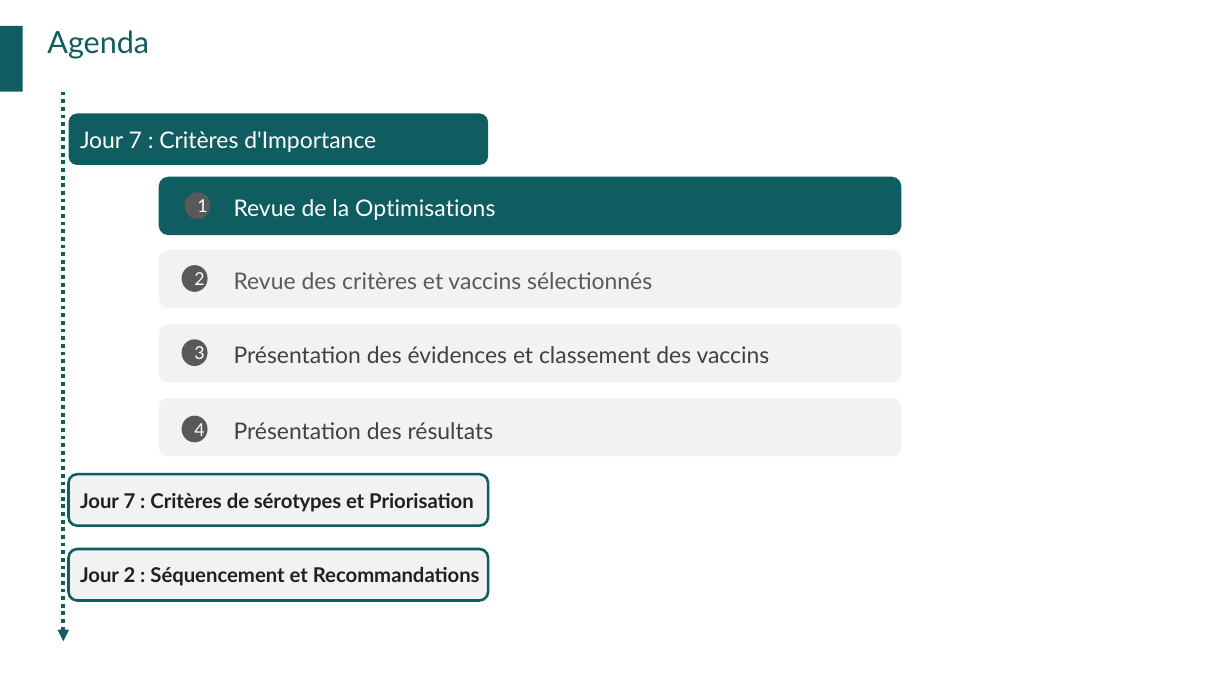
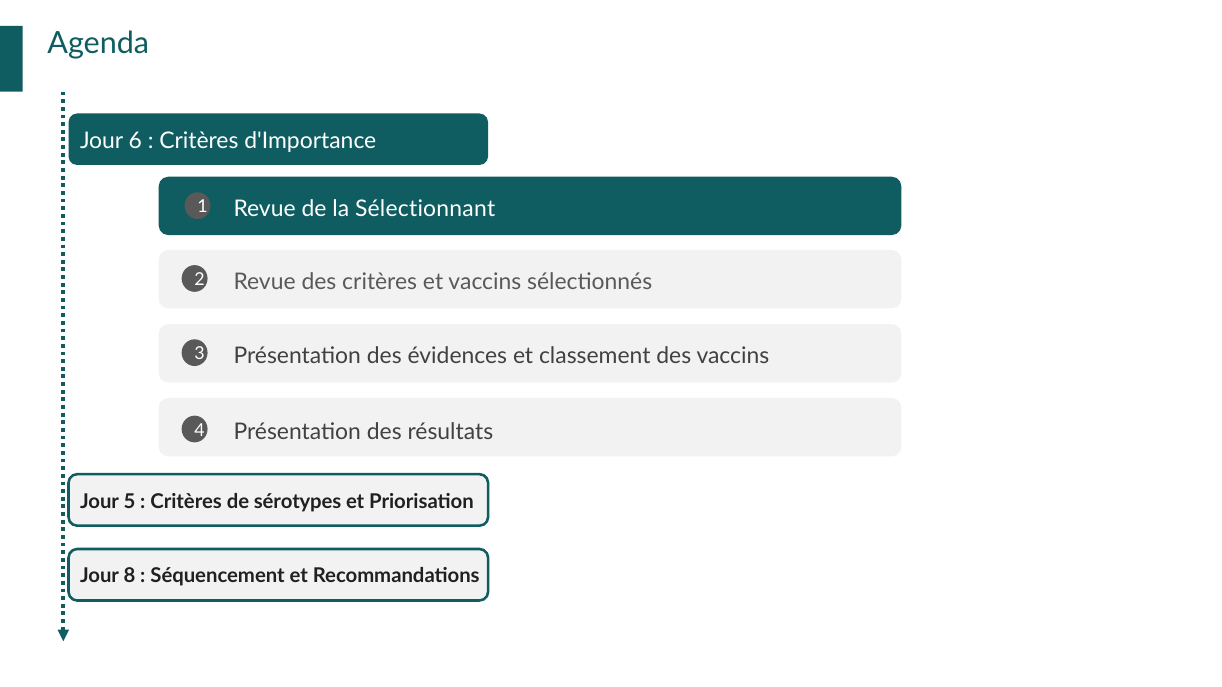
7 at (135, 141): 7 -> 6
Optimisations: Optimisations -> Sélectionnant
7 at (129, 502): 7 -> 5
Jour 2: 2 -> 8
